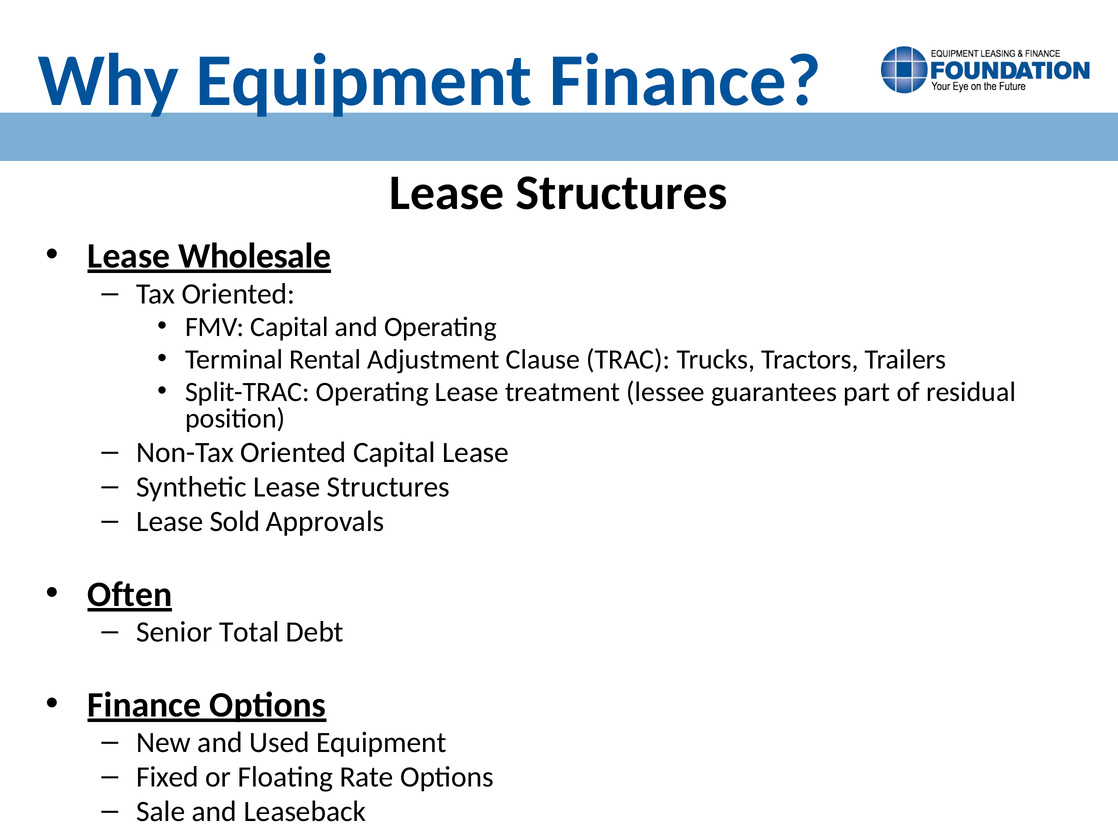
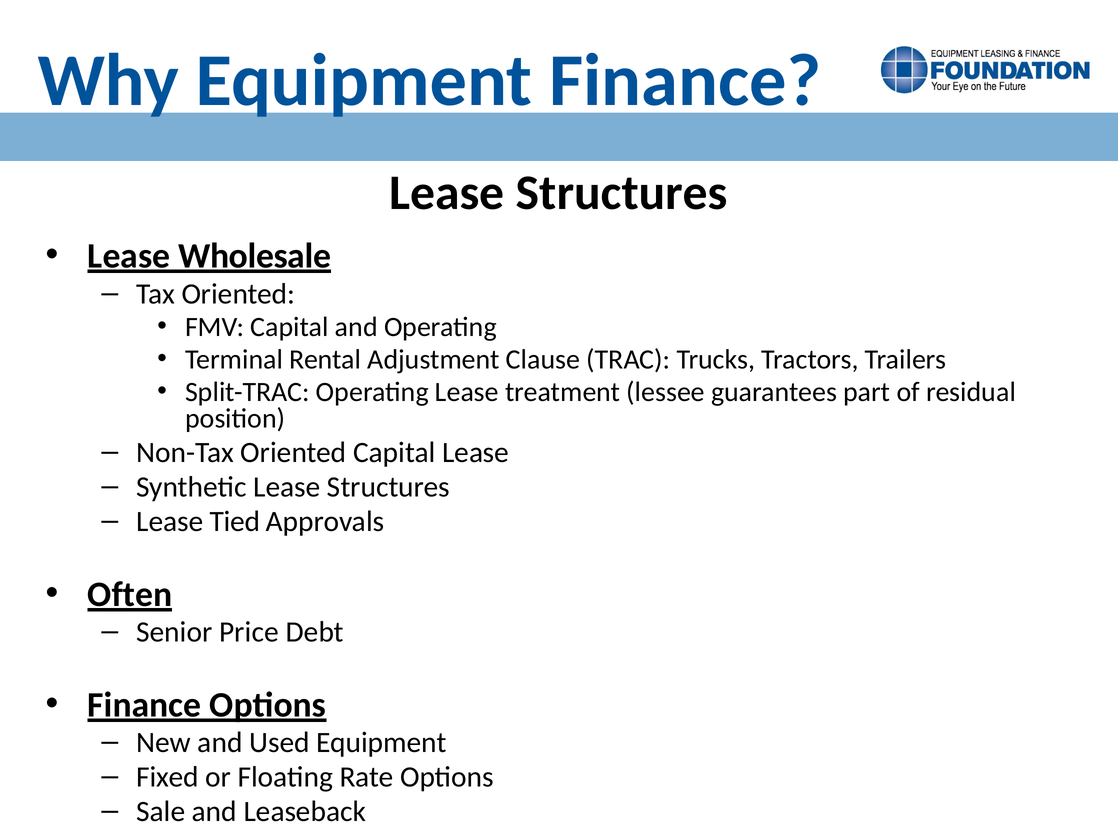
Sold: Sold -> Tied
Total: Total -> Price
